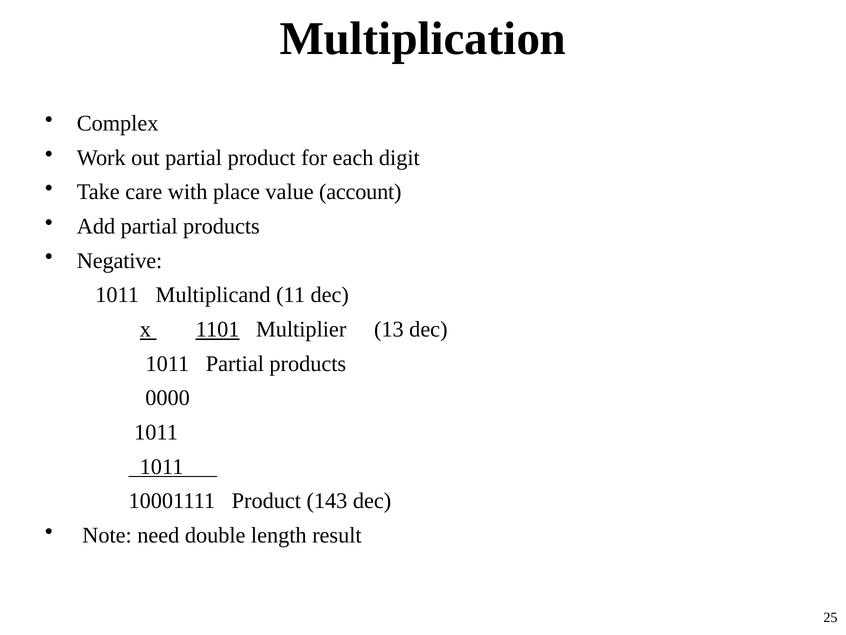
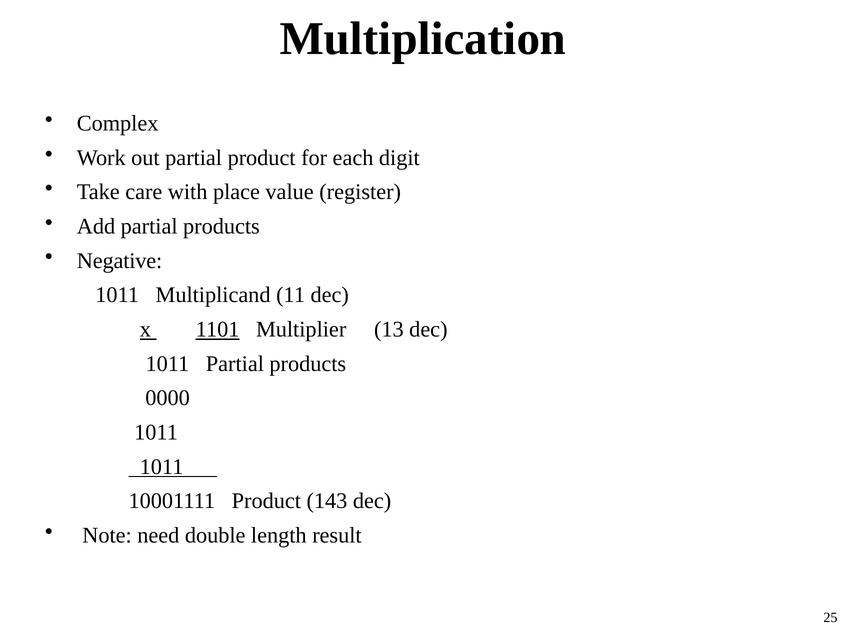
account: account -> register
